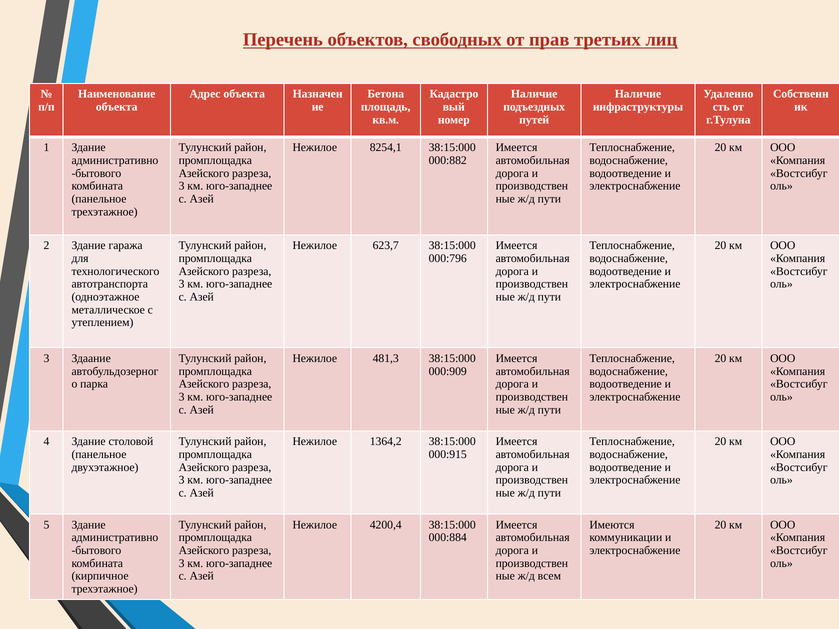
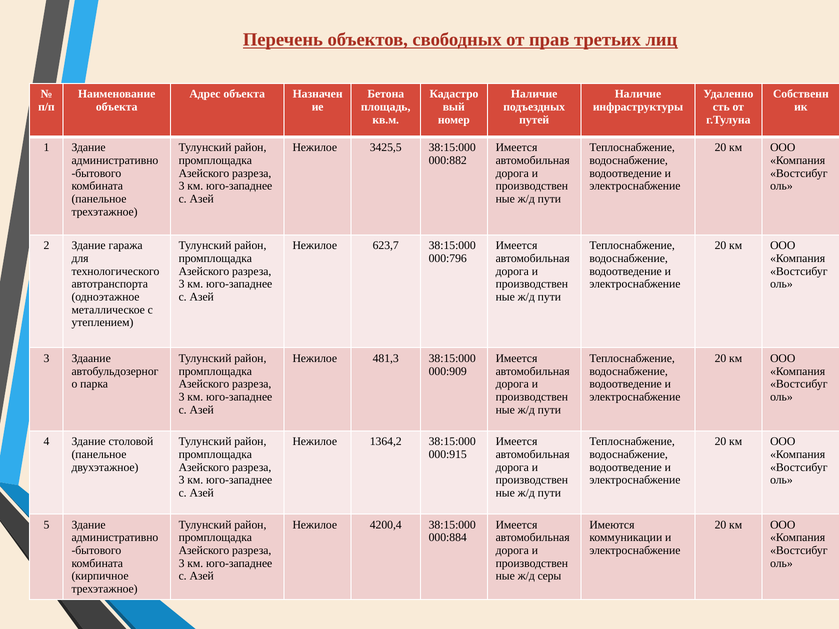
8254,1: 8254,1 -> 3425,5
всем: всем -> серы
